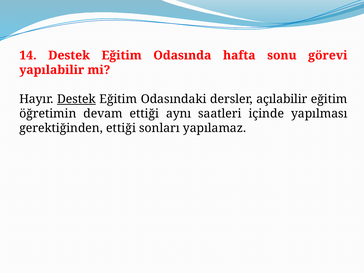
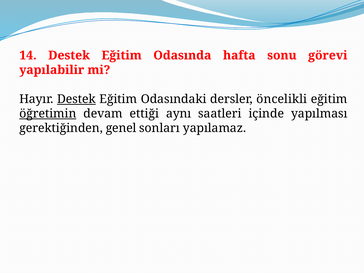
açılabilir: açılabilir -> öncelikli
öğretimin underline: none -> present
gerektiğinden ettiği: ettiği -> genel
